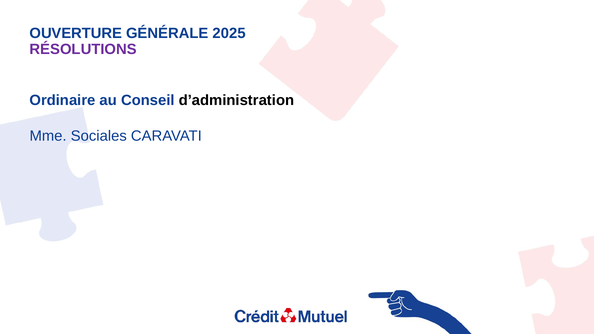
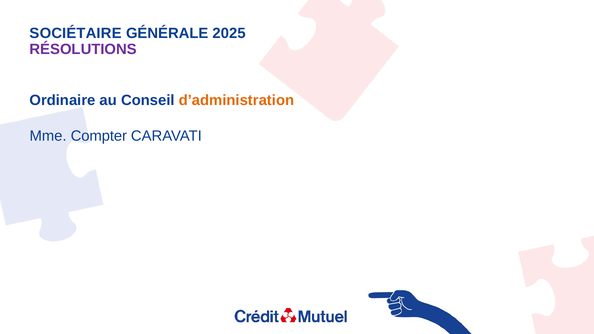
OUVERTURE: OUVERTURE -> SOCIÉTAIRE
d’administration colour: black -> orange
Sociales: Sociales -> Compter
